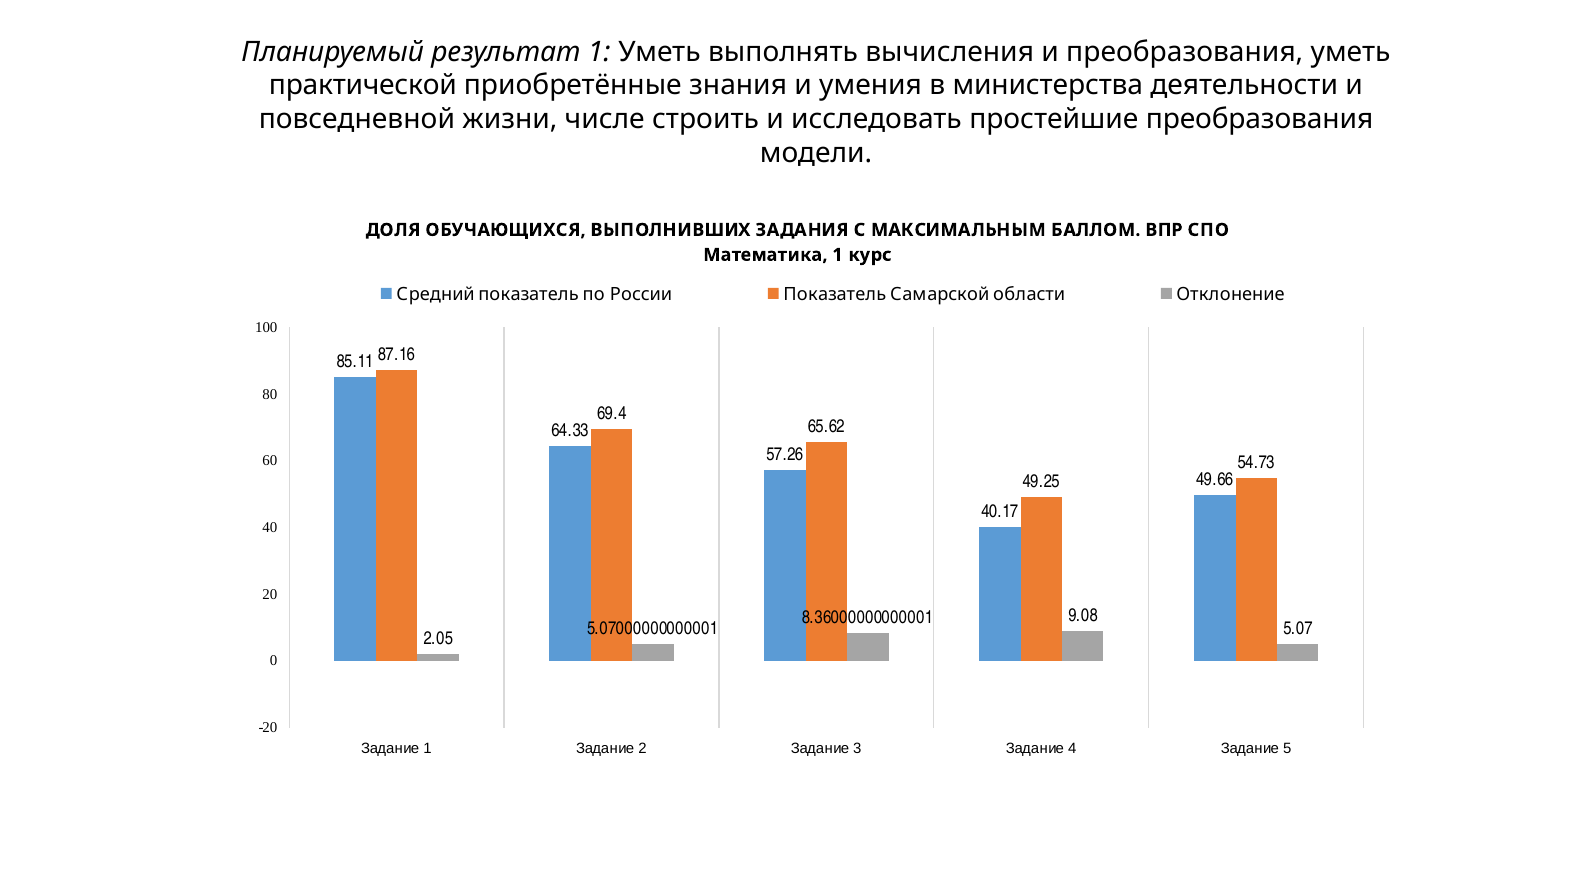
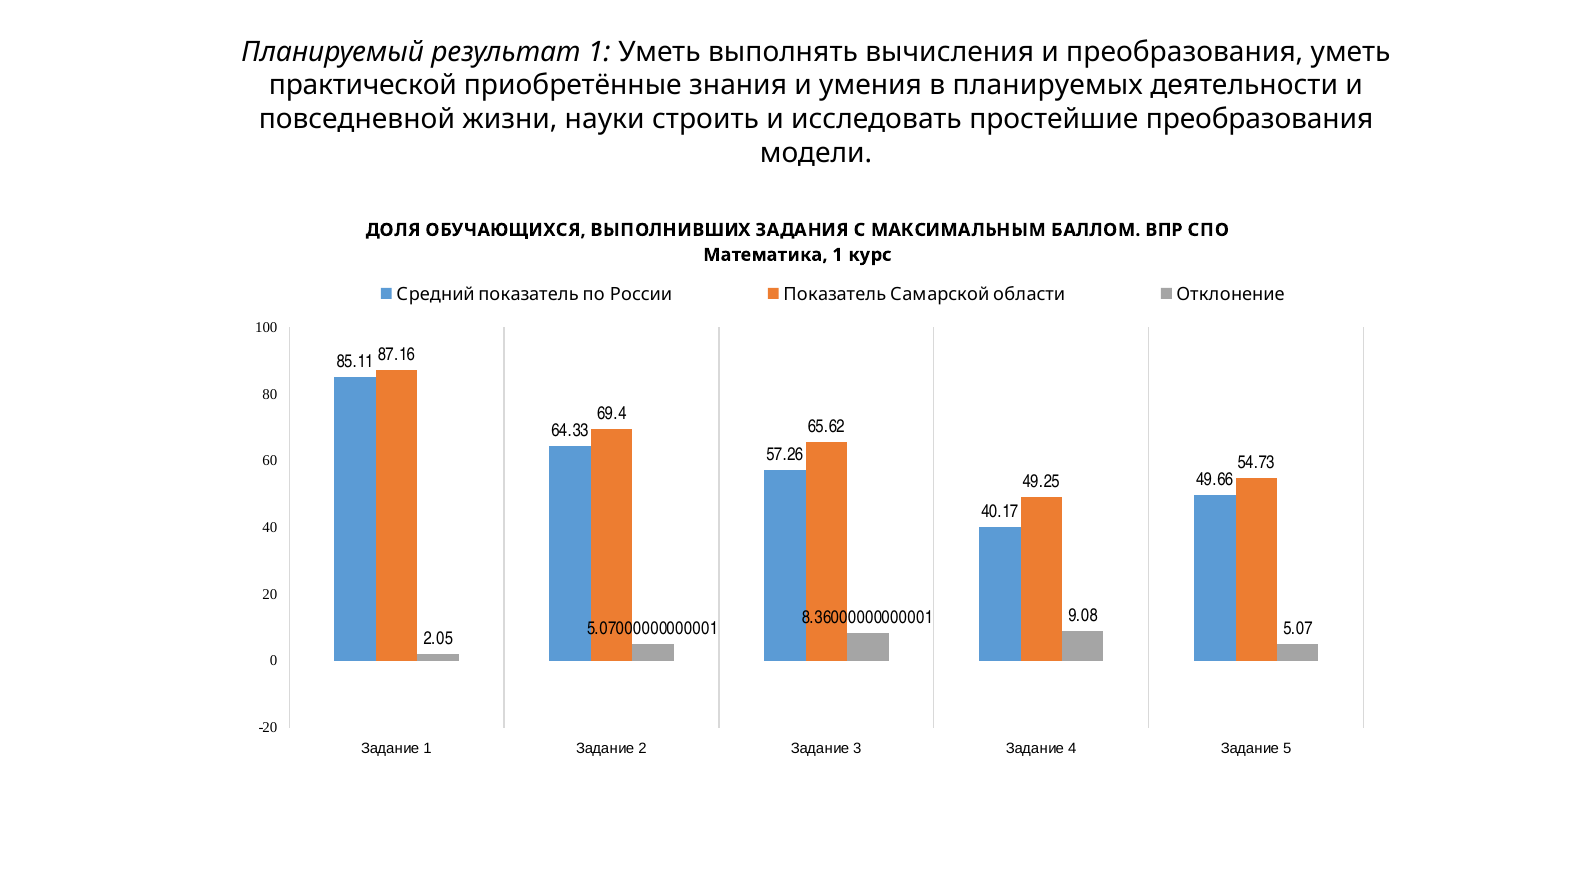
министерства: министерства -> планируемых
числе: числе -> науки
